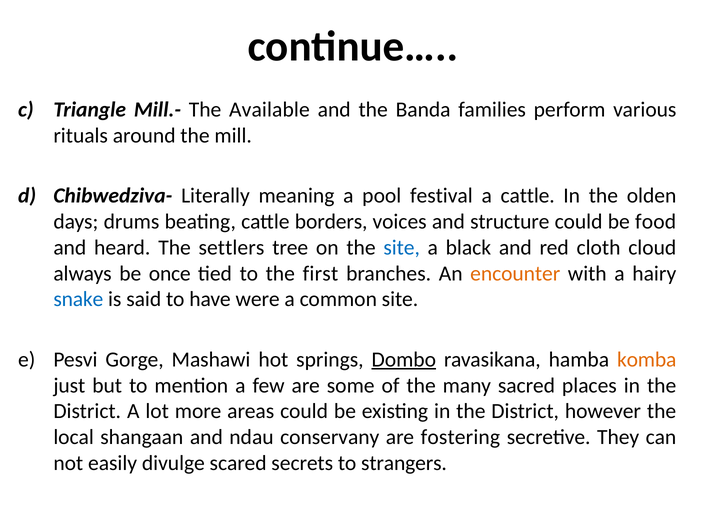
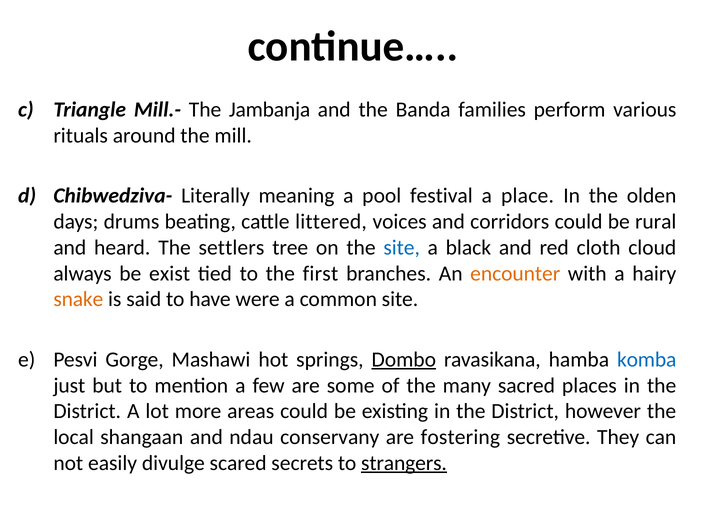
Available: Available -> Jambanja
a cattle: cattle -> place
borders: borders -> littered
structure: structure -> corridors
food: food -> rural
once: once -> exist
snake colour: blue -> orange
komba colour: orange -> blue
strangers underline: none -> present
